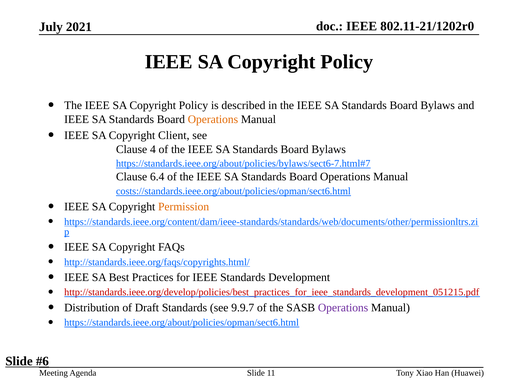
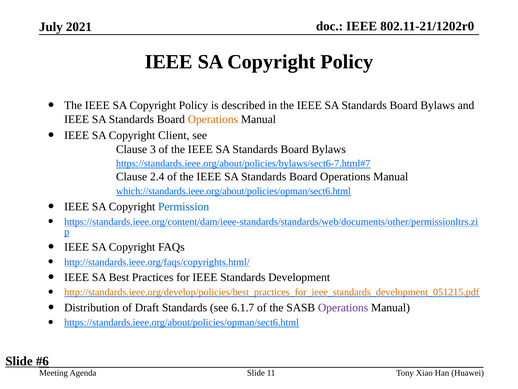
4: 4 -> 3
6.4: 6.4 -> 2.4
costs://standards.ieee.org/about/policies/opman/sect6.html: costs://standards.ieee.org/about/policies/opman/sect6.html -> which://standards.ieee.org/about/policies/opman/sect6.html
Permission colour: orange -> blue
http://standards.ieee.org/develop/policies/best_practices_for_ieee_standards_development_051215.pdf colour: red -> orange
9.9.7: 9.9.7 -> 6.1.7
